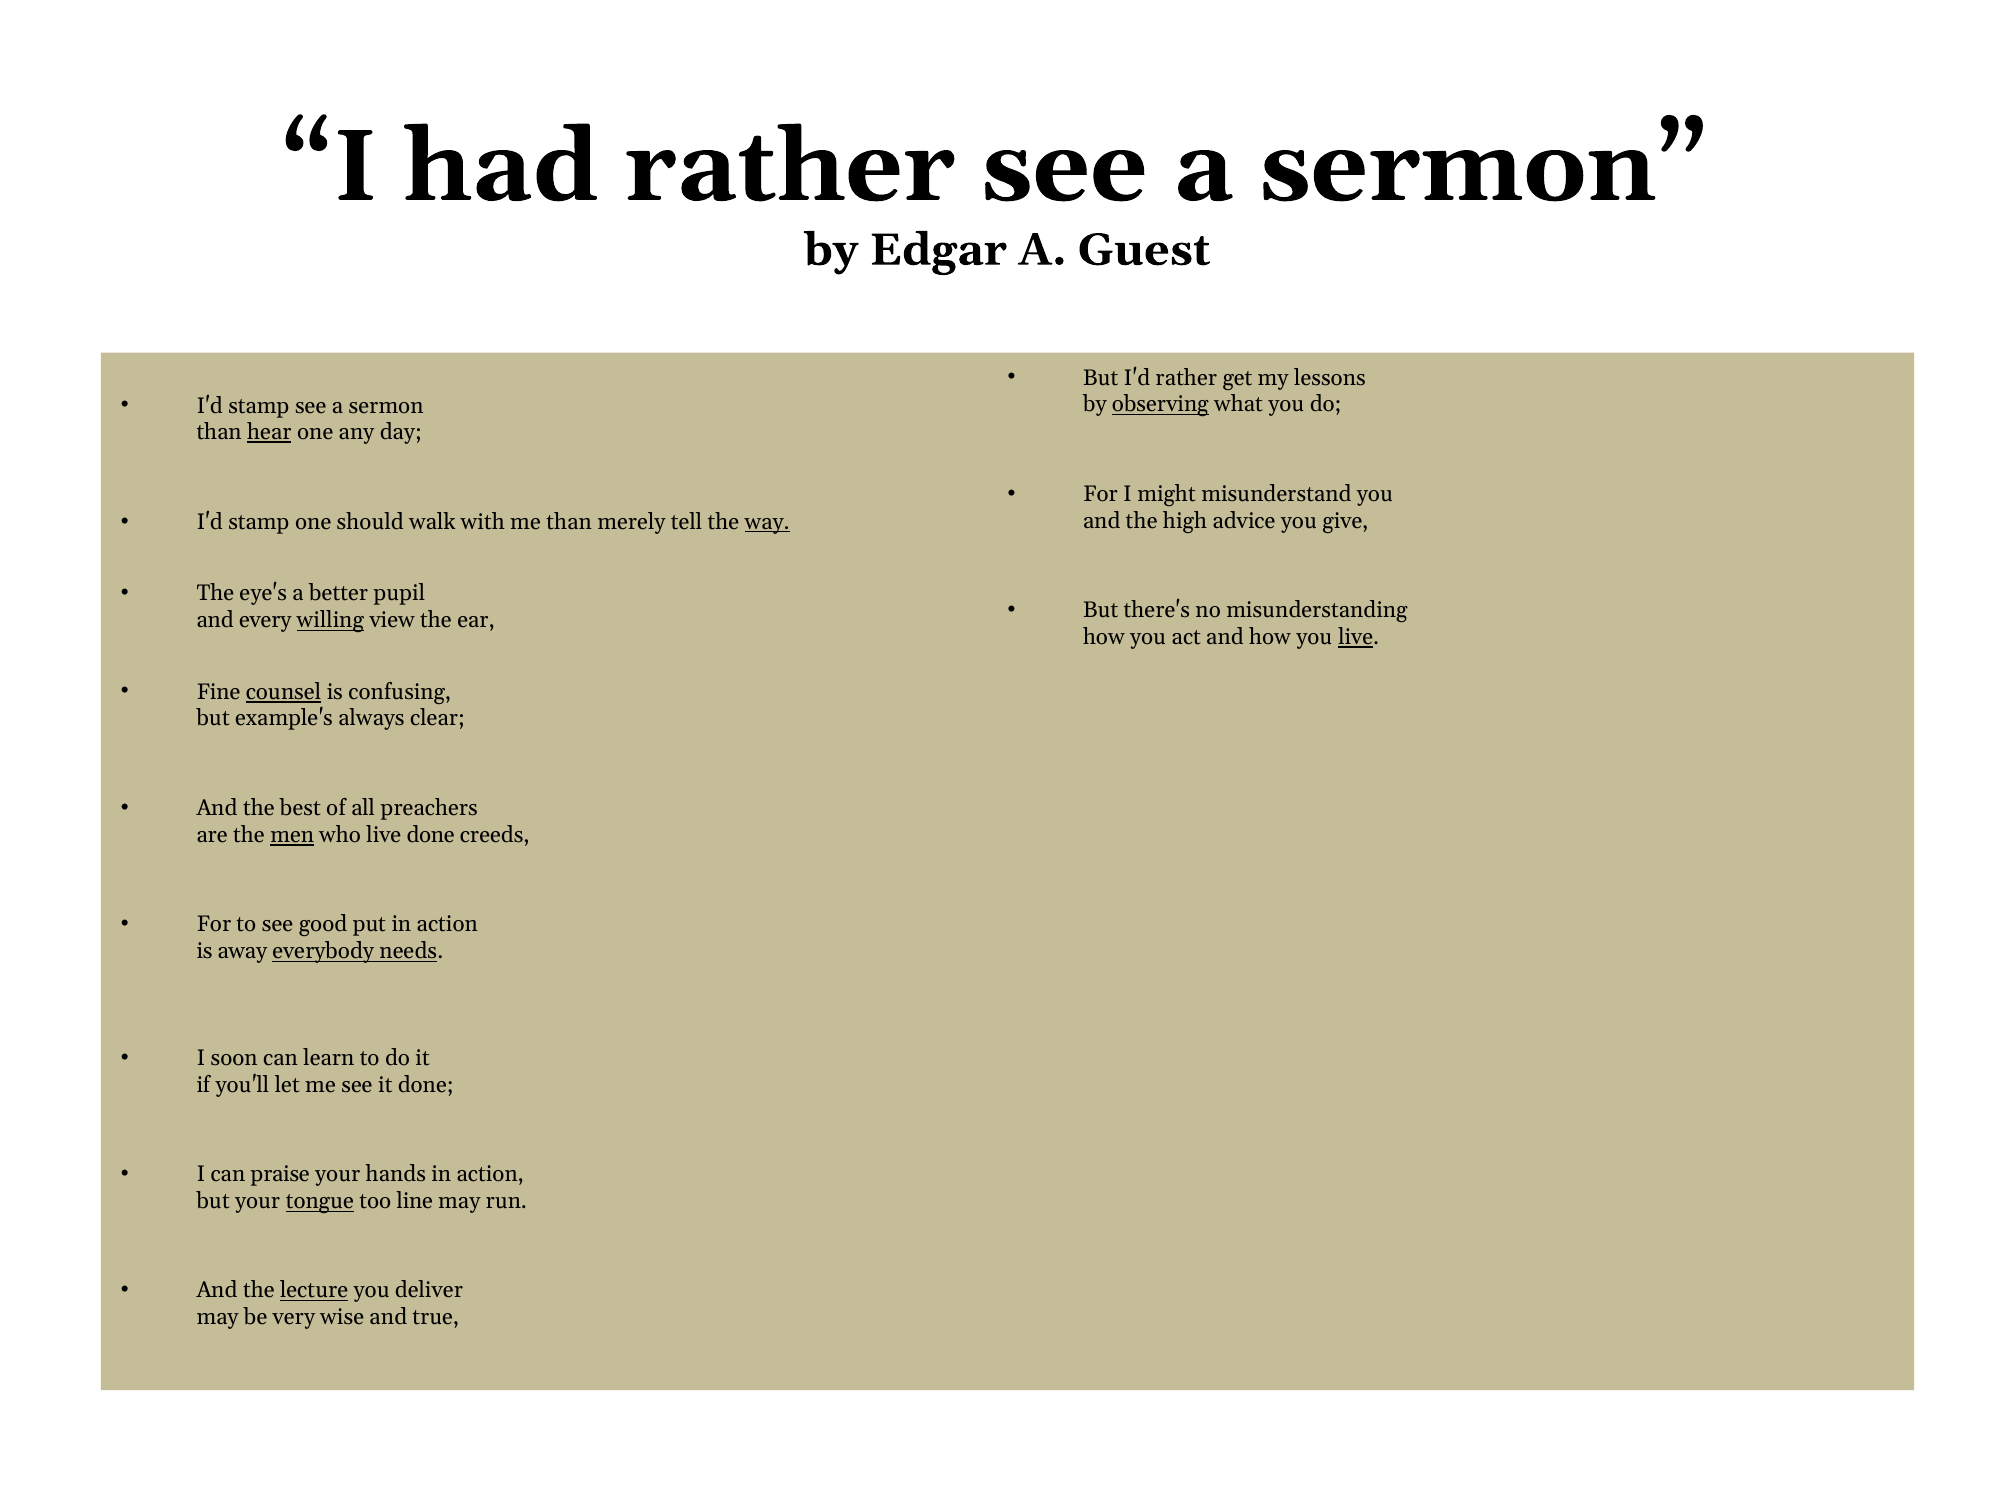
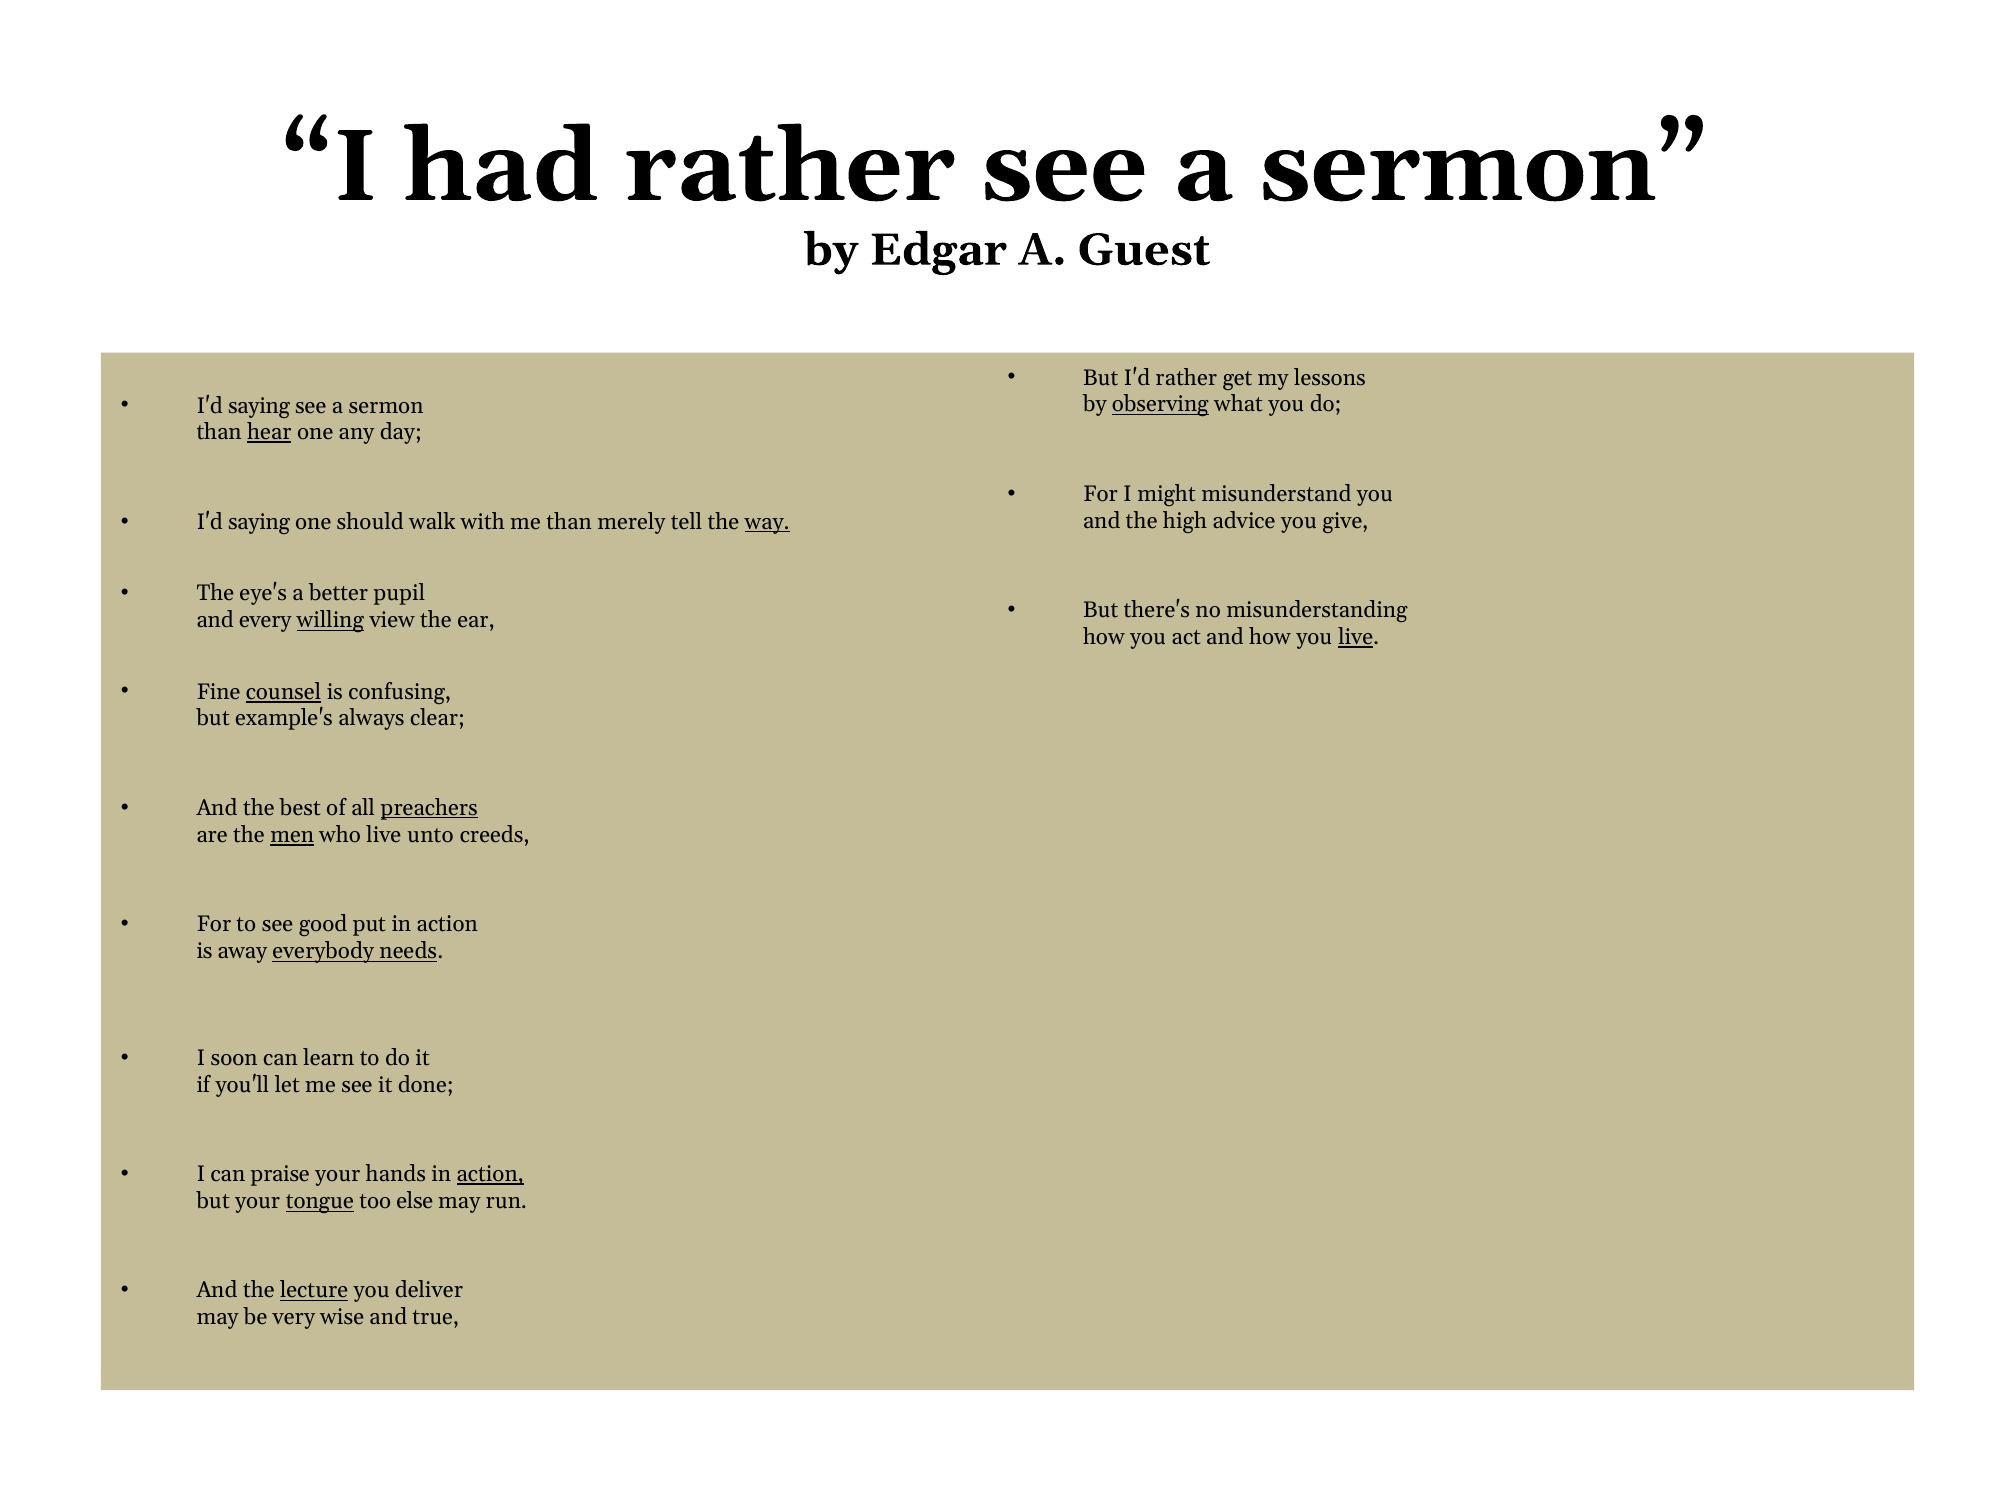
stamp at (259, 406): stamp -> saying
stamp at (259, 522): stamp -> saying
preachers underline: none -> present
live done: done -> unto
action at (490, 1174) underline: none -> present
line: line -> else
